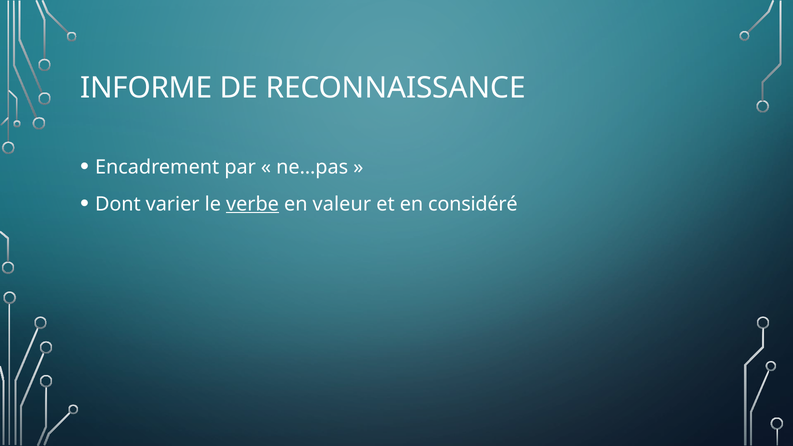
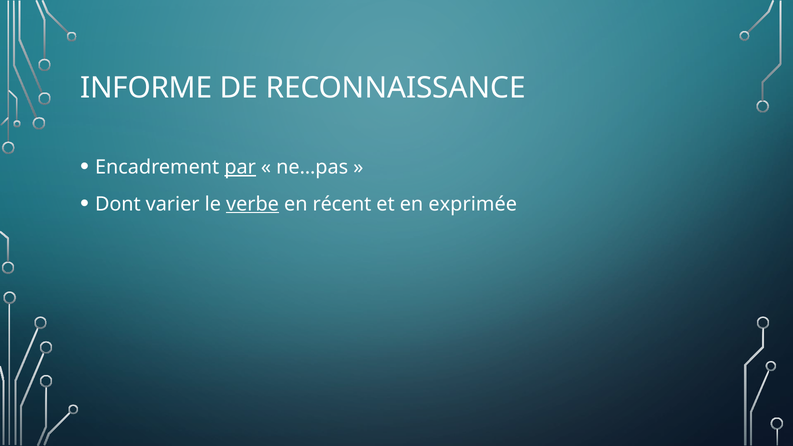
par underline: none -> present
valeur: valeur -> récent
considéré: considéré -> exprimée
